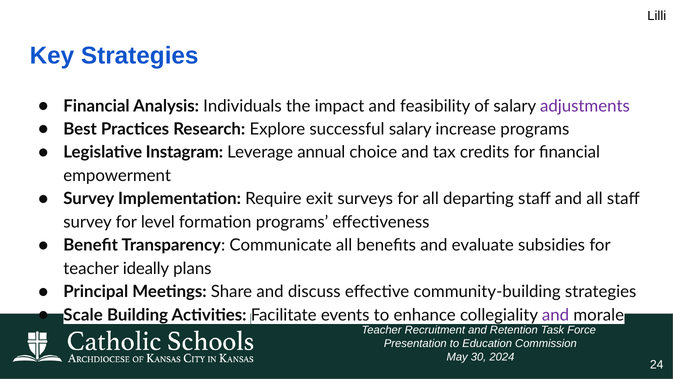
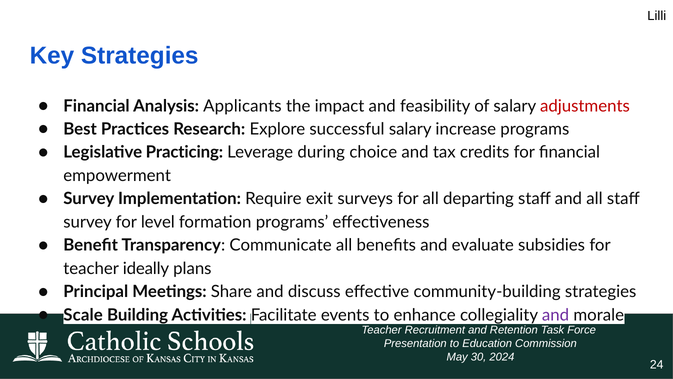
Individuals: Individuals -> Applicants
adjustments colour: purple -> red
Instagram: Instagram -> Practicing
annual: annual -> during
